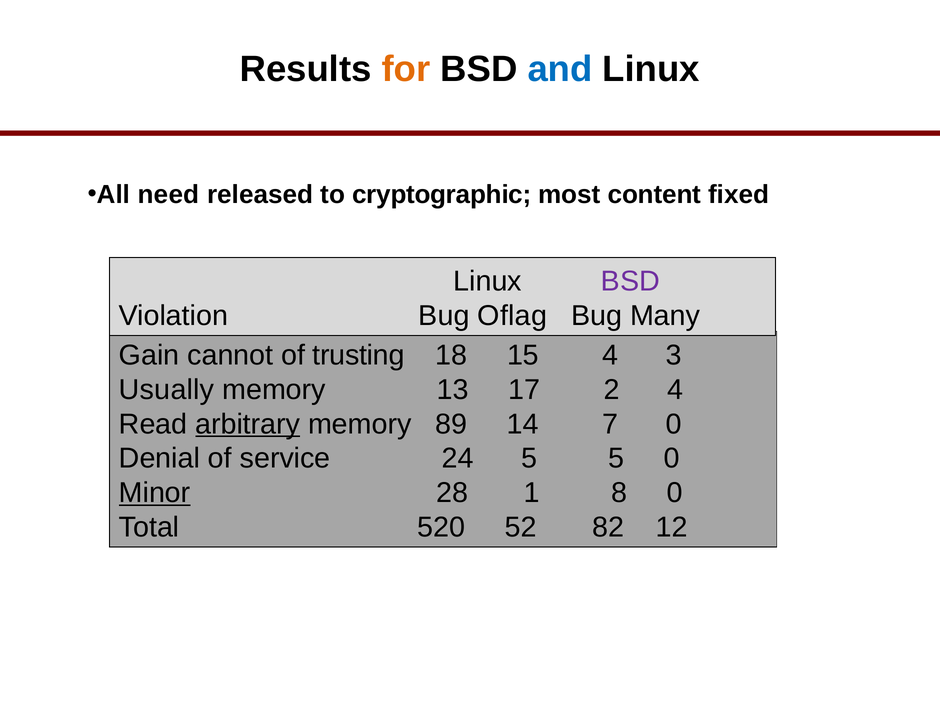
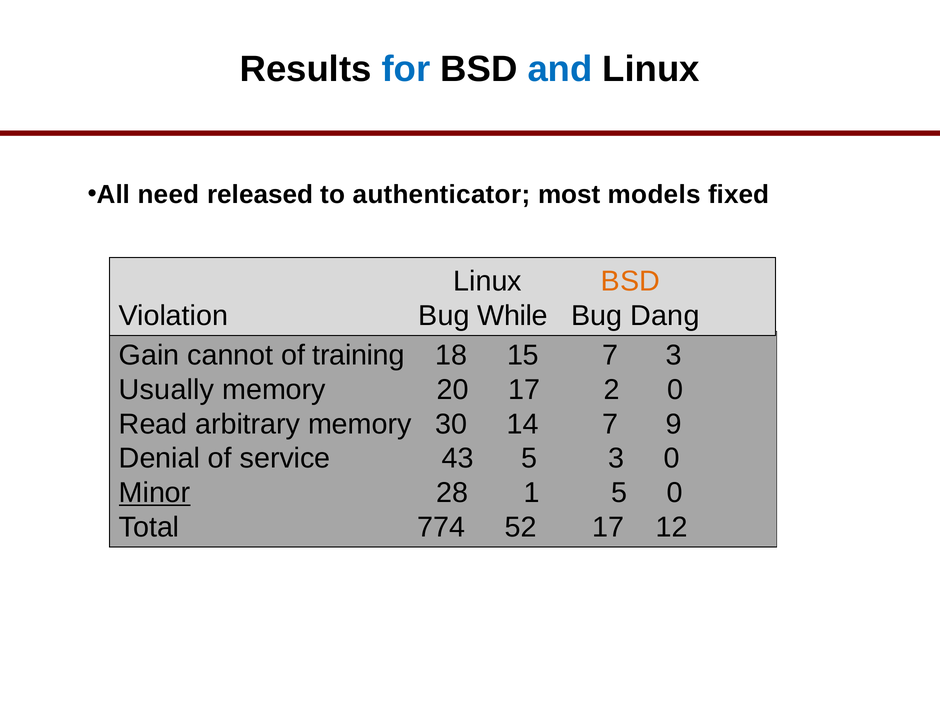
for colour: orange -> blue
cryptographic: cryptographic -> authenticator
content: content -> models
BSD at (631, 281) colour: purple -> orange
Oflag: Oflag -> While
Many: Many -> Dang
trusting: trusting -> training
15 4: 4 -> 7
13: 13 -> 20
2 4: 4 -> 0
arbitrary underline: present -> none
89: 89 -> 30
7 0: 0 -> 9
24: 24 -> 43
5 5: 5 -> 3
1 8: 8 -> 5
520: 520 -> 774
52 82: 82 -> 17
